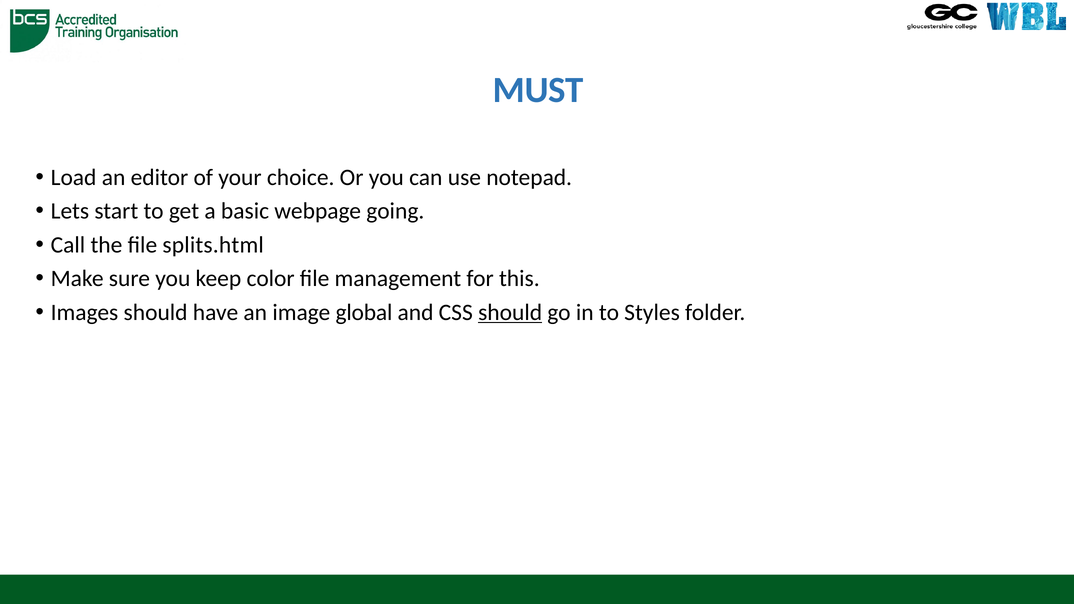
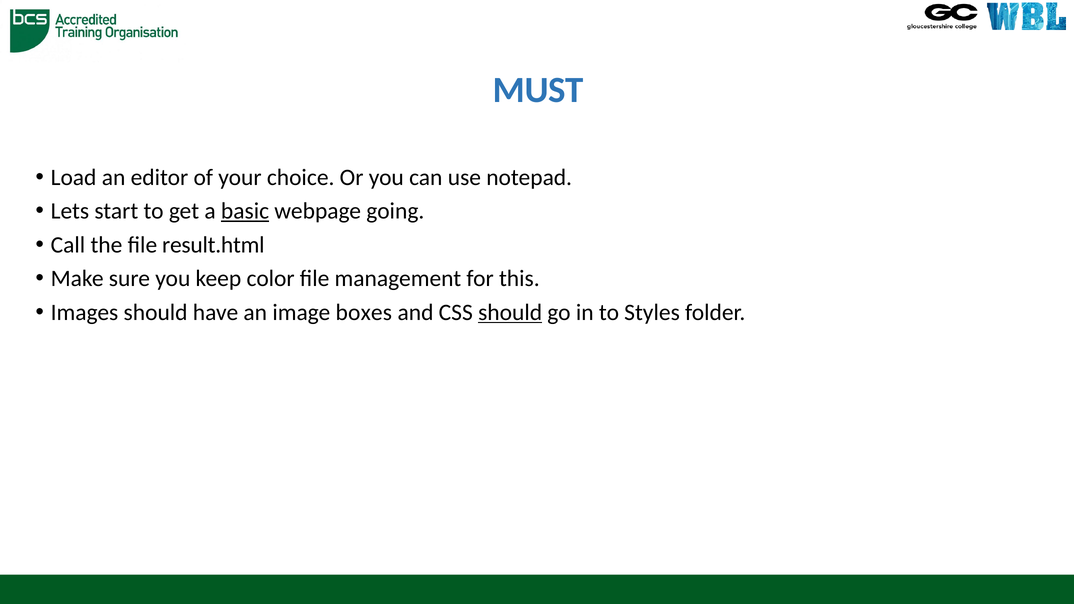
basic underline: none -> present
splits.html: splits.html -> result.html
global: global -> boxes
